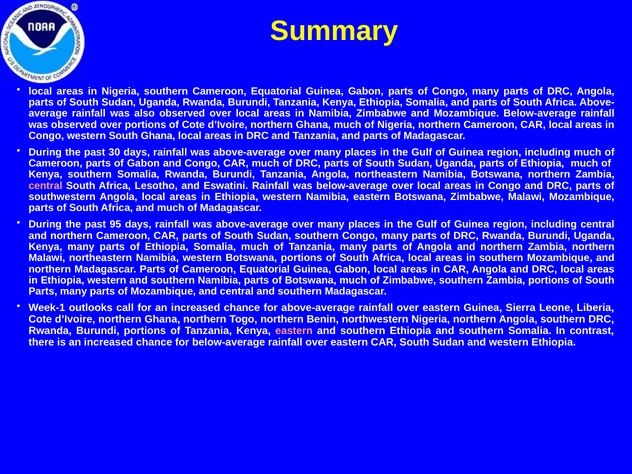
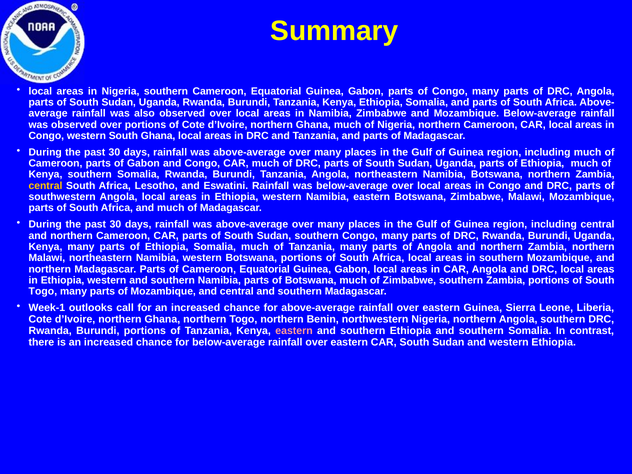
central at (45, 186) colour: pink -> yellow
95 at (115, 224): 95 -> 30
Parts at (43, 291): Parts -> Togo
